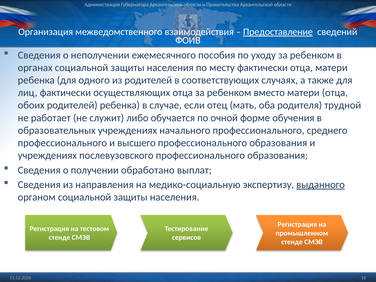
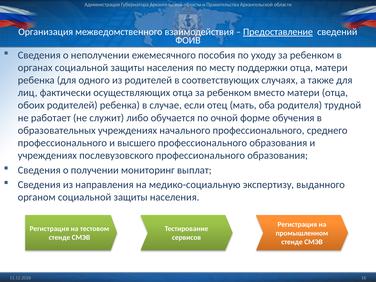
месту фактически: фактически -> поддержки
обработано: обработано -> мониторинг
выданного underline: present -> none
